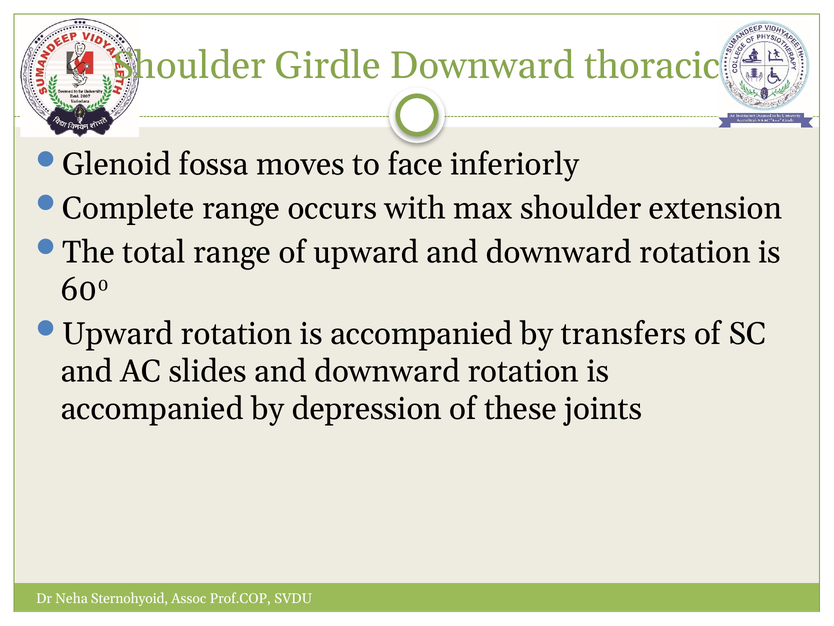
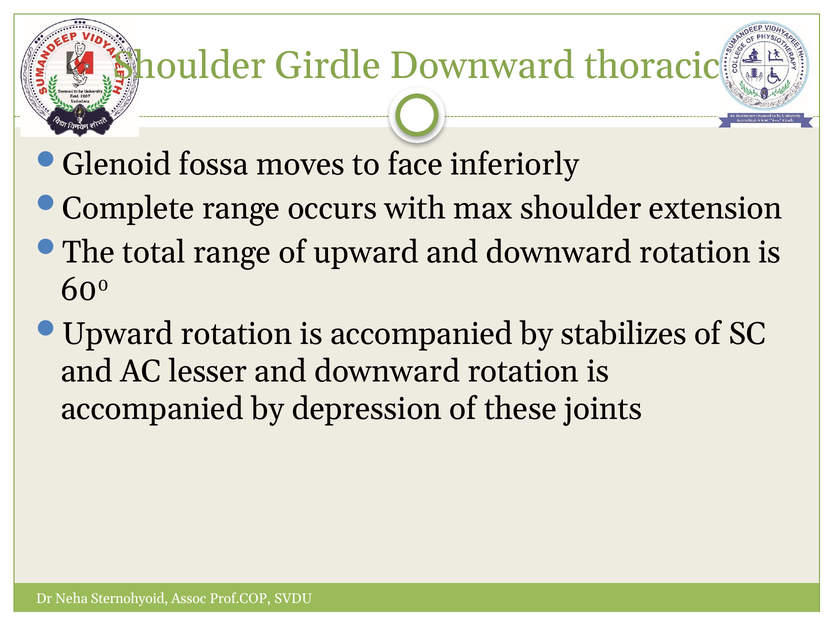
transfers: transfers -> stabilizes
slides: slides -> lesser
